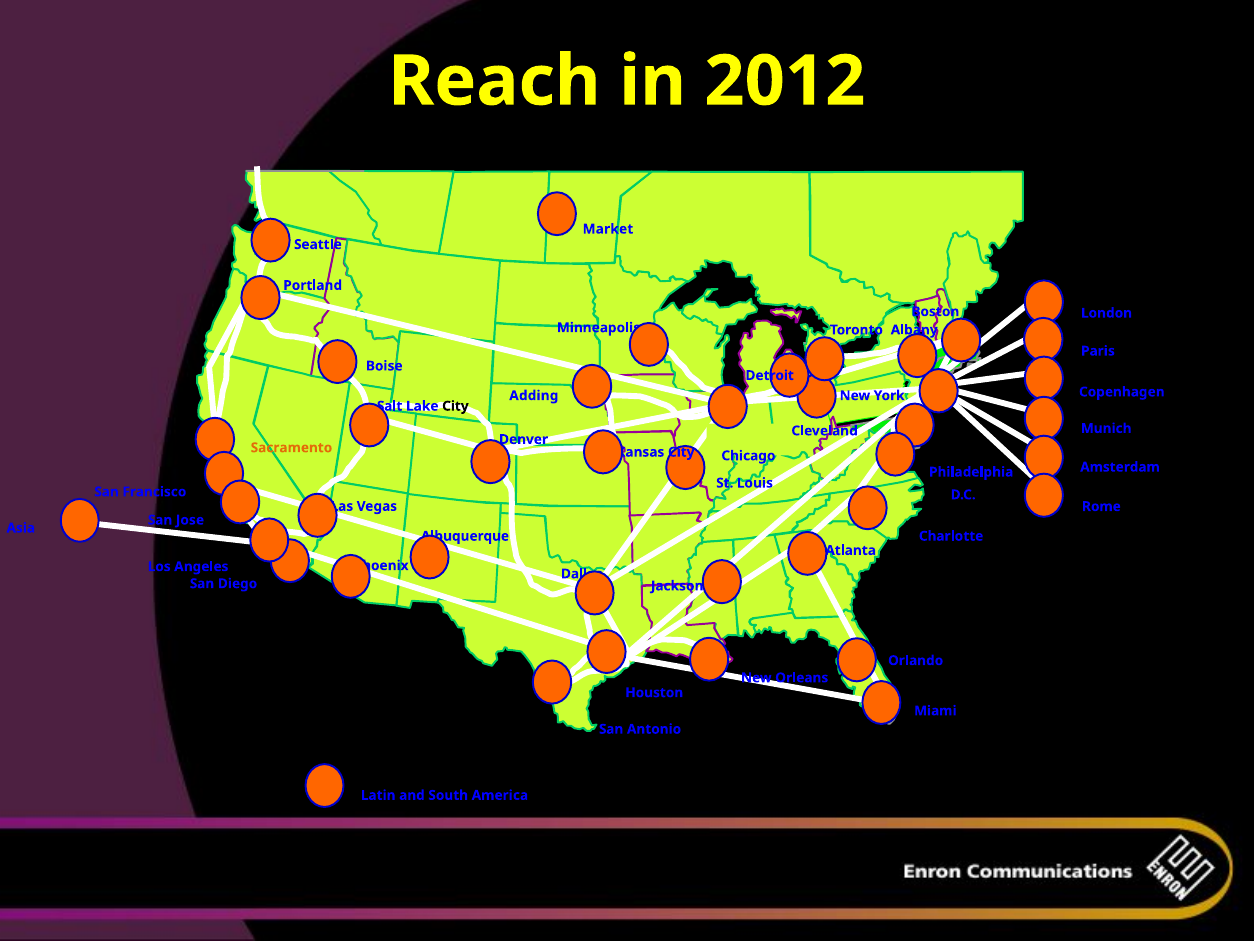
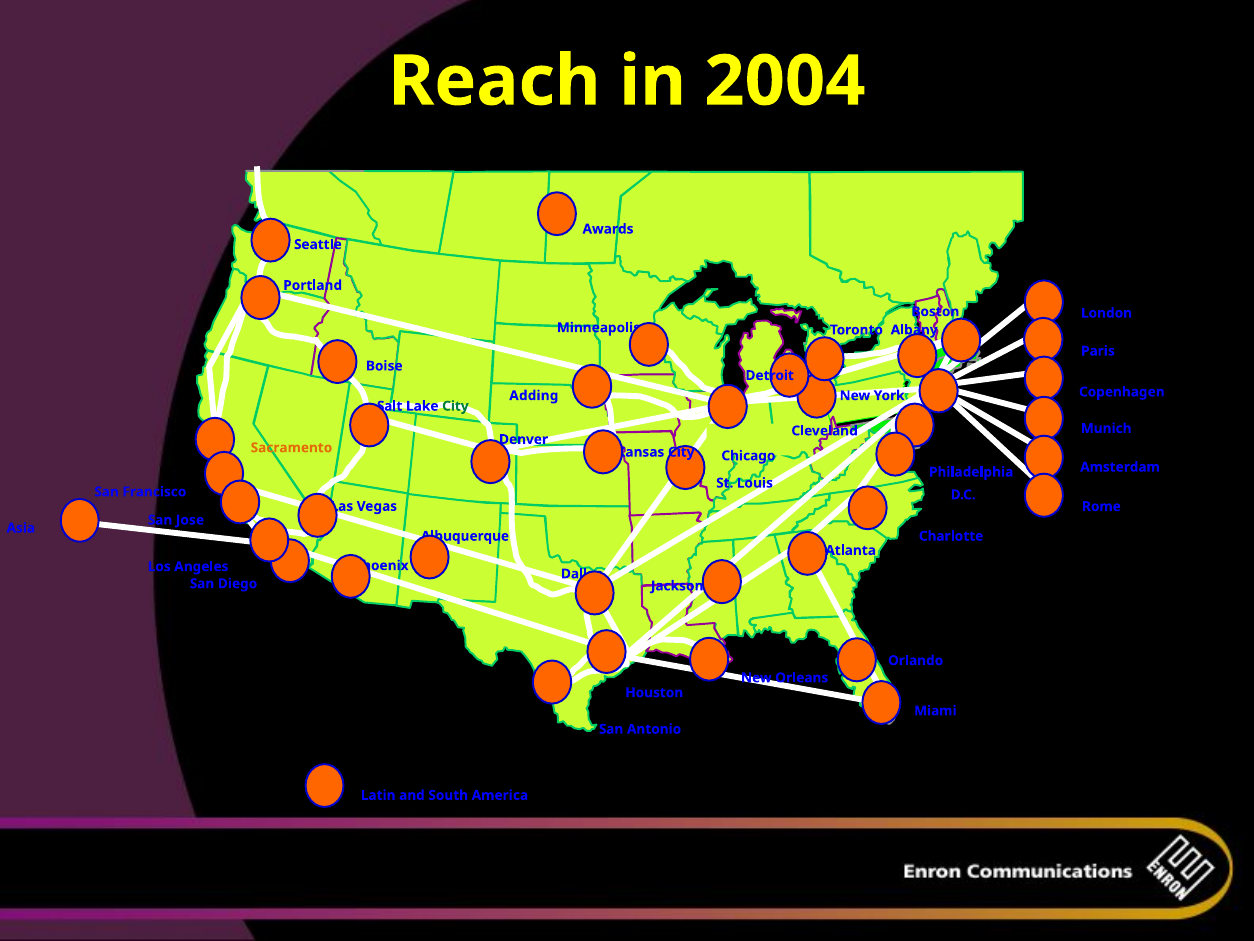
2012: 2012 -> 2004
Market: Market -> Awards
City at (455, 406) colour: black -> green
